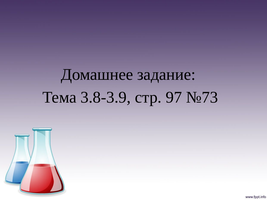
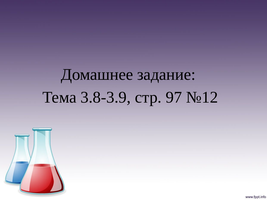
№73: №73 -> №12
